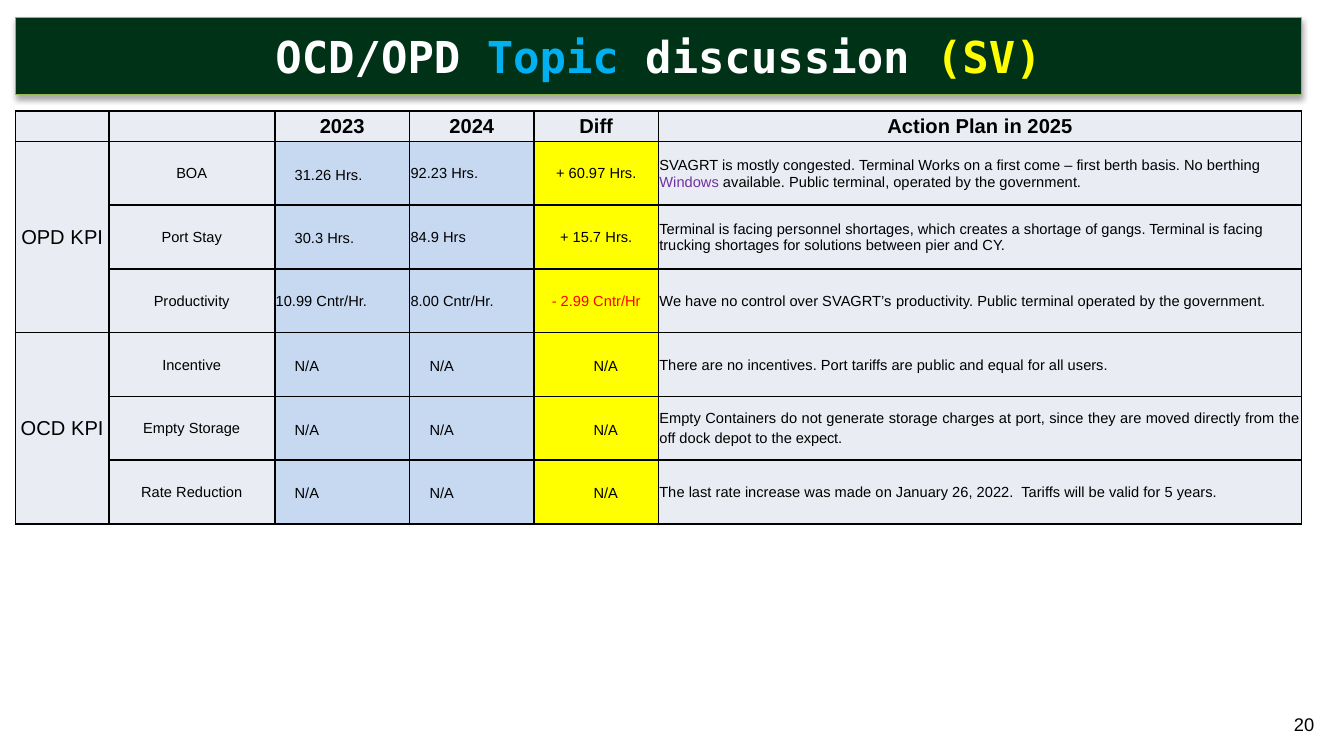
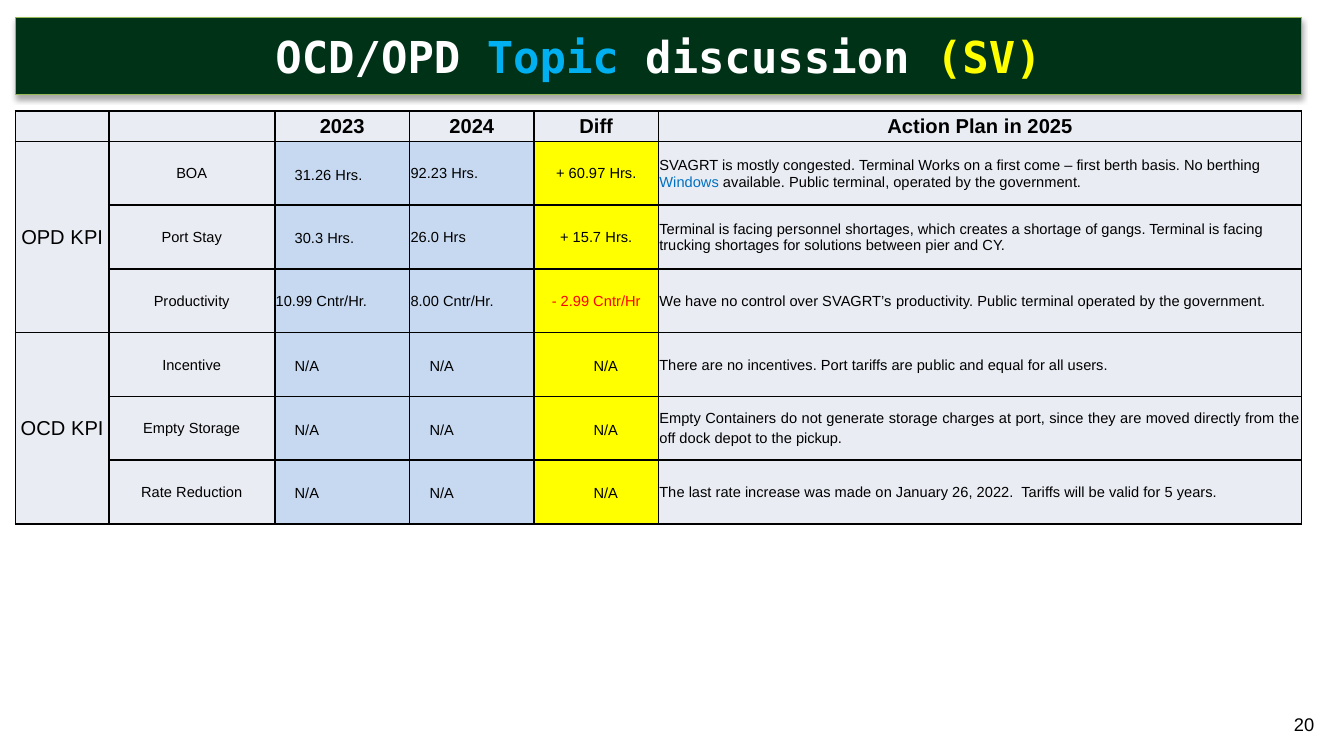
Windows colour: purple -> blue
84.9: 84.9 -> 26.0
expect: expect -> pickup
